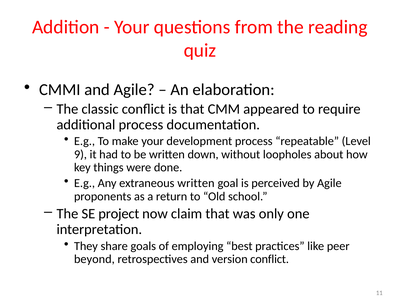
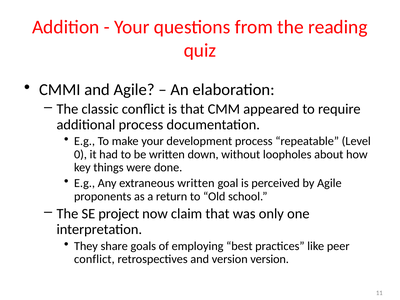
9: 9 -> 0
beyond at (94, 259): beyond -> conflict
version conflict: conflict -> version
